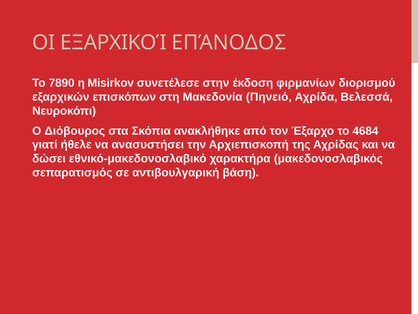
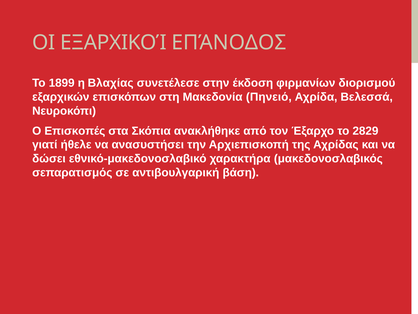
7890: 7890 -> 1899
Misirkov: Misirkov -> Βλαχίας
Διόβουρος: Διόβουρος -> Επισκοπές
4684: 4684 -> 2829
